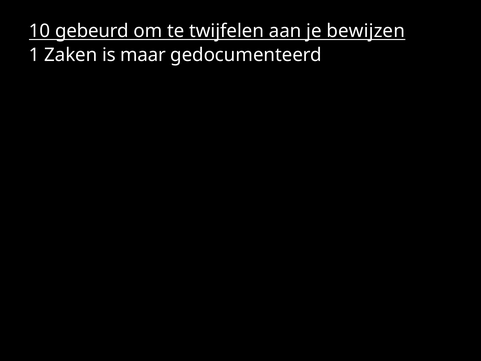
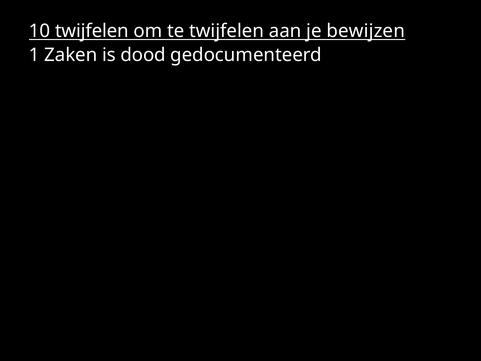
10 gebeurd: gebeurd -> twijfelen
maar: maar -> dood
